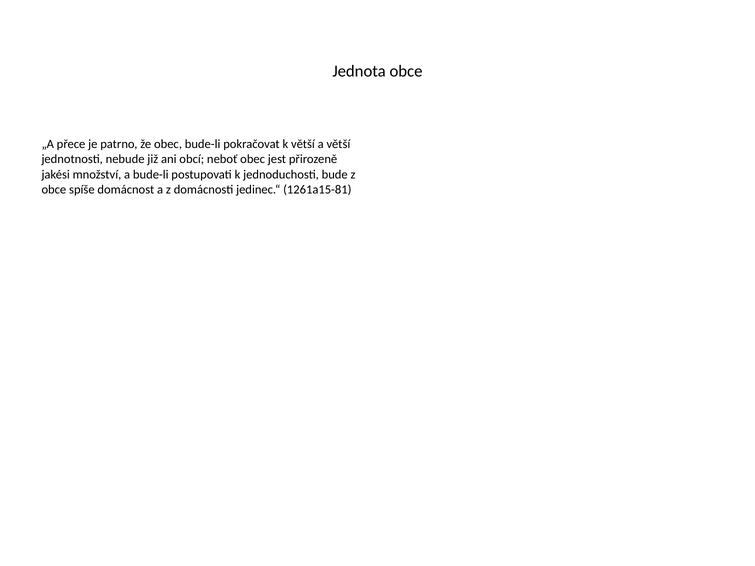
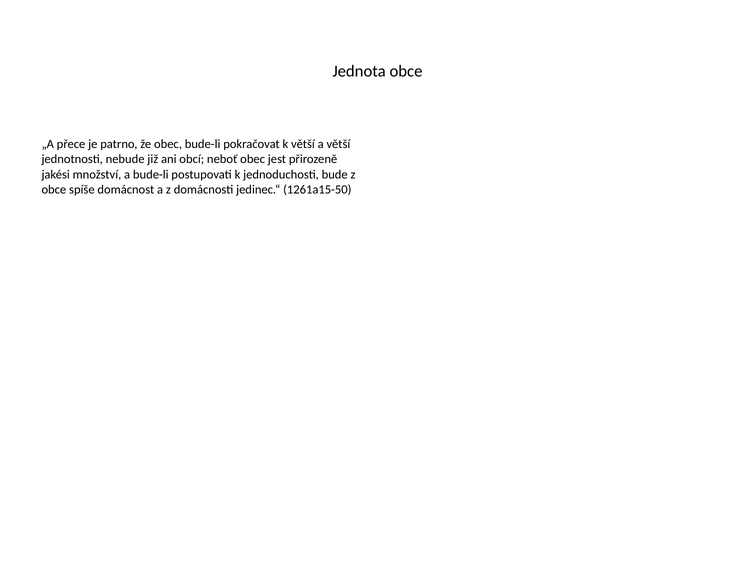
1261a15-81: 1261a15-81 -> 1261a15-50
